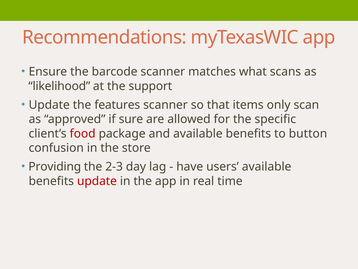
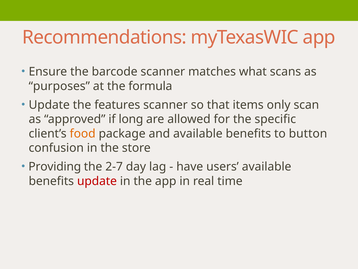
likelihood: likelihood -> purposes
support: support -> formula
sure: sure -> long
food colour: red -> orange
2-3: 2-3 -> 2-7
